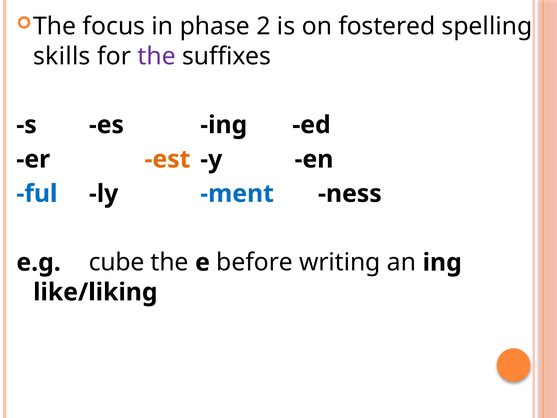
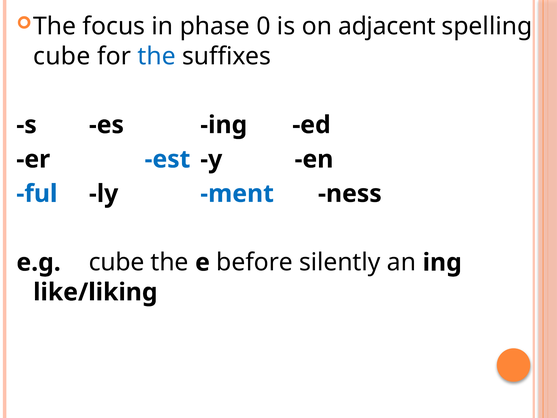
2: 2 -> 0
fostered: fostered -> adjacent
skills at (62, 56): skills -> cube
the at (157, 56) colour: purple -> blue
est colour: orange -> blue
writing: writing -> silently
